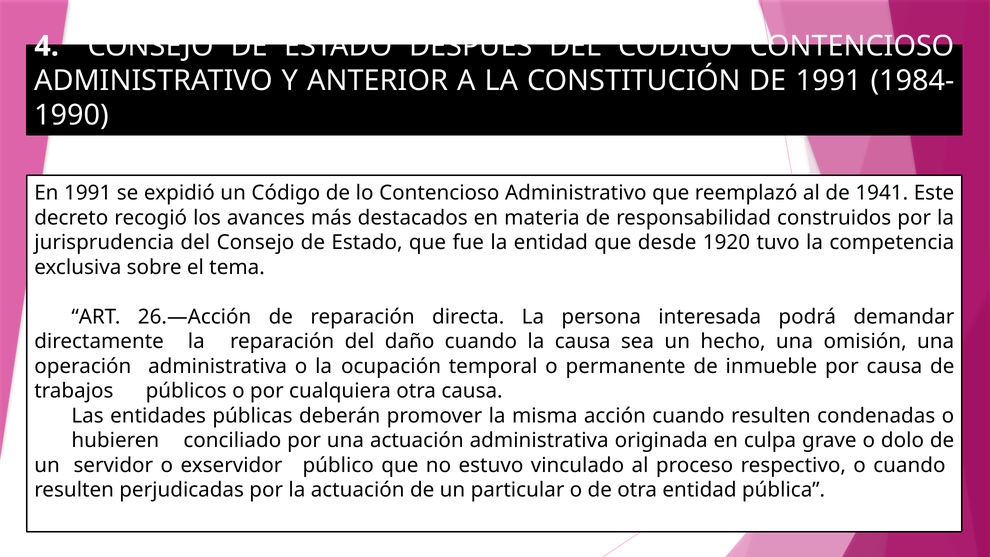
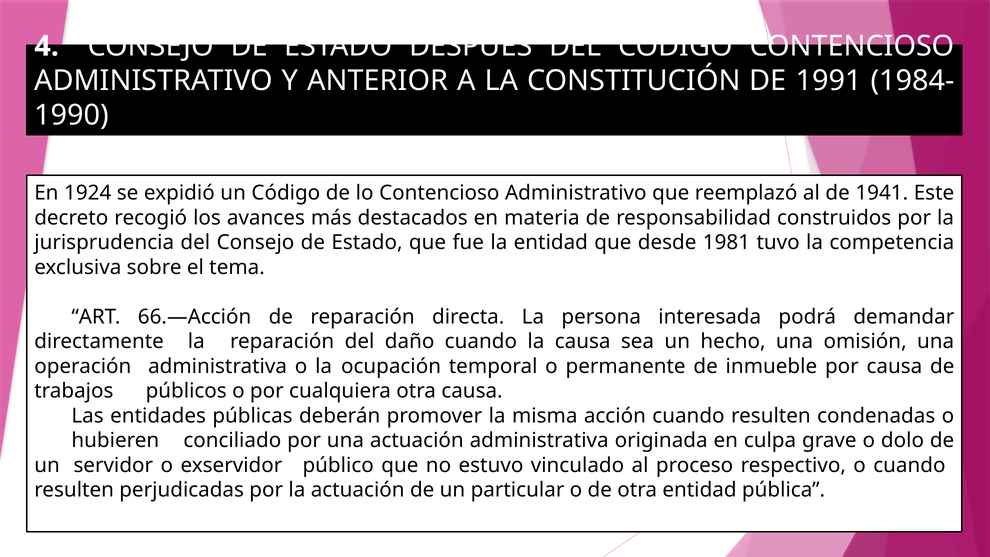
En 1991: 1991 -> 1924
1920: 1920 -> 1981
26.—Acción: 26.—Acción -> 66.—Acción
